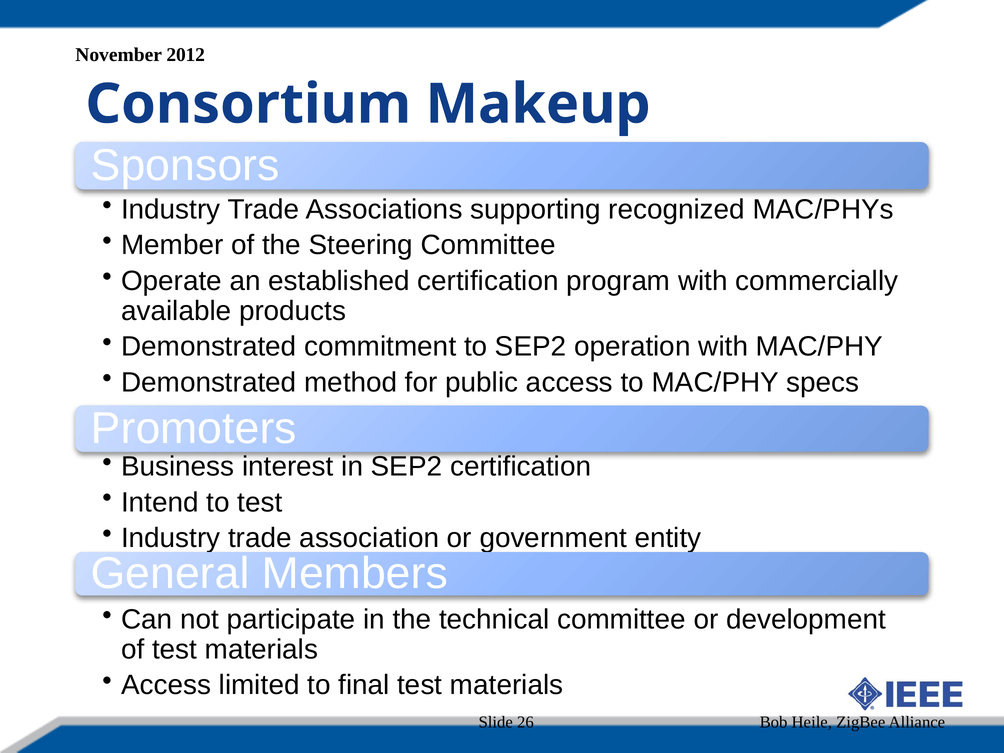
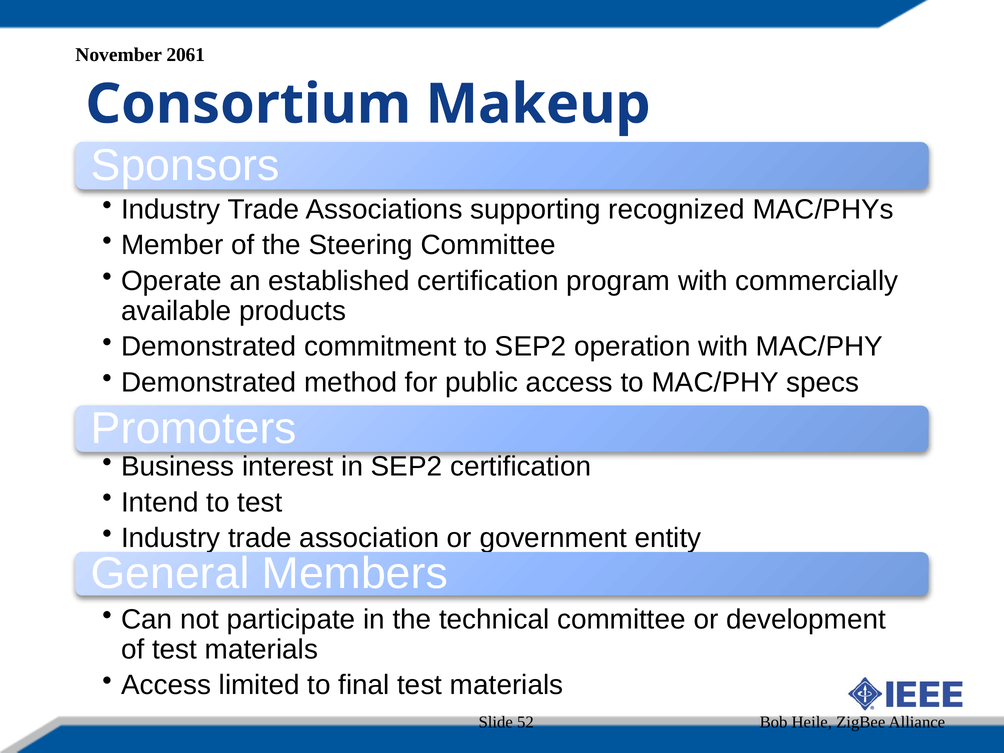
2012: 2012 -> 2061
26: 26 -> 52
